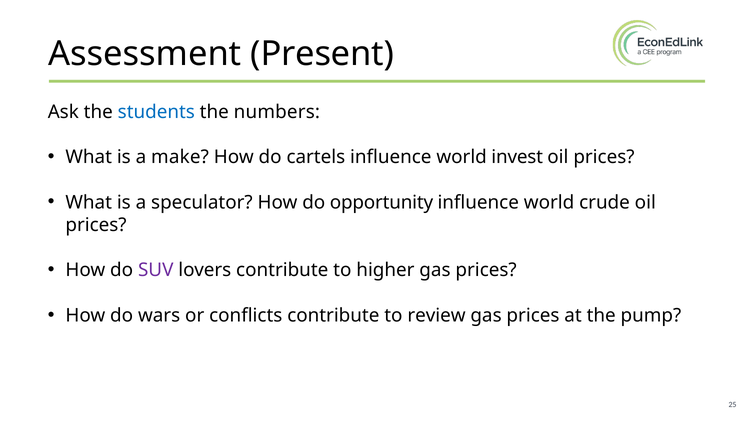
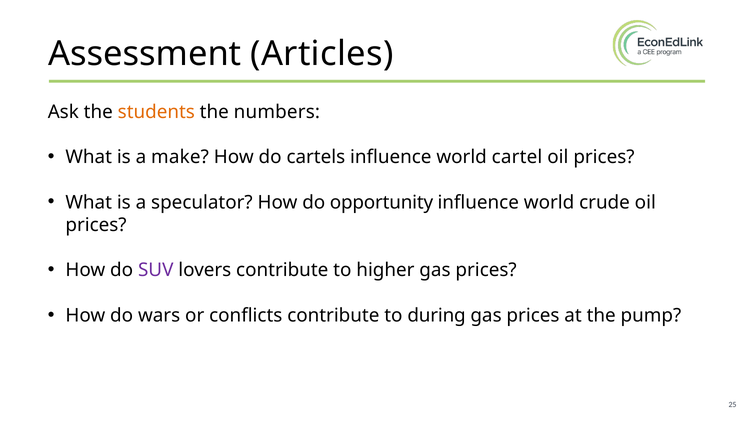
Present: Present -> Articles
students colour: blue -> orange
invest: invest -> cartel
review: review -> during
